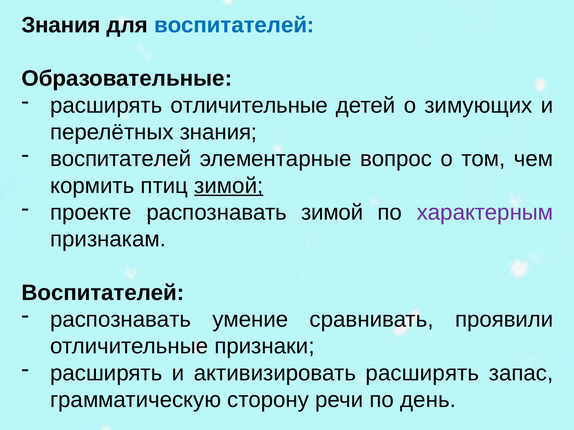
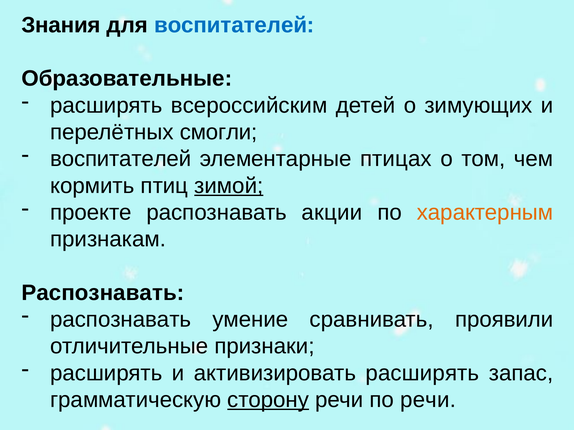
расширять отличительные: отличительные -> всероссийским
перелётных знания: знания -> смогли
вопрос: вопрос -> птицах
распознавать зимой: зимой -> акции
характерным colour: purple -> orange
Воспитателей at (103, 293): Воспитателей -> Распознавать
сторону underline: none -> present
по день: день -> речи
